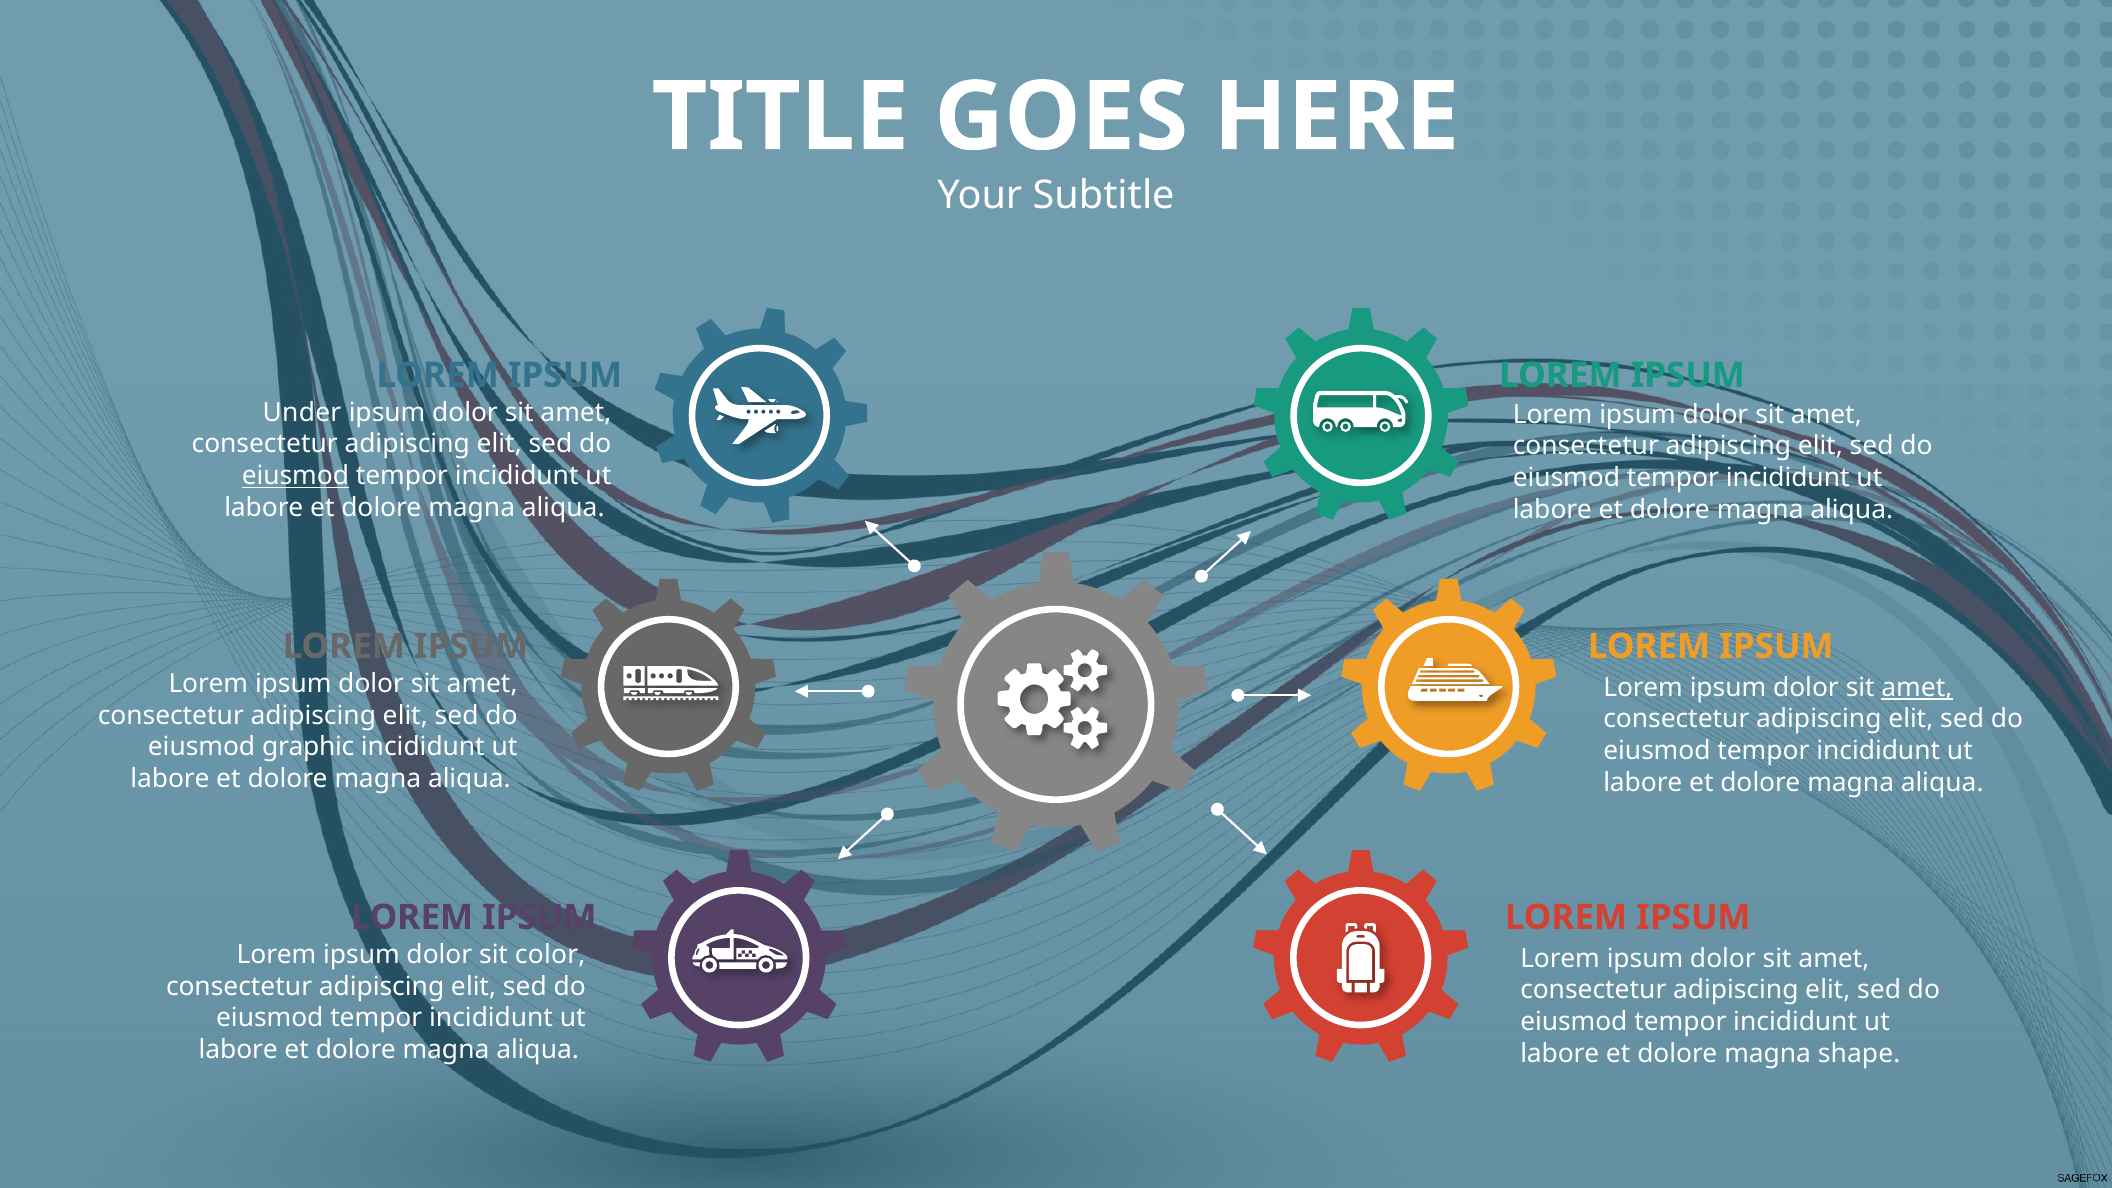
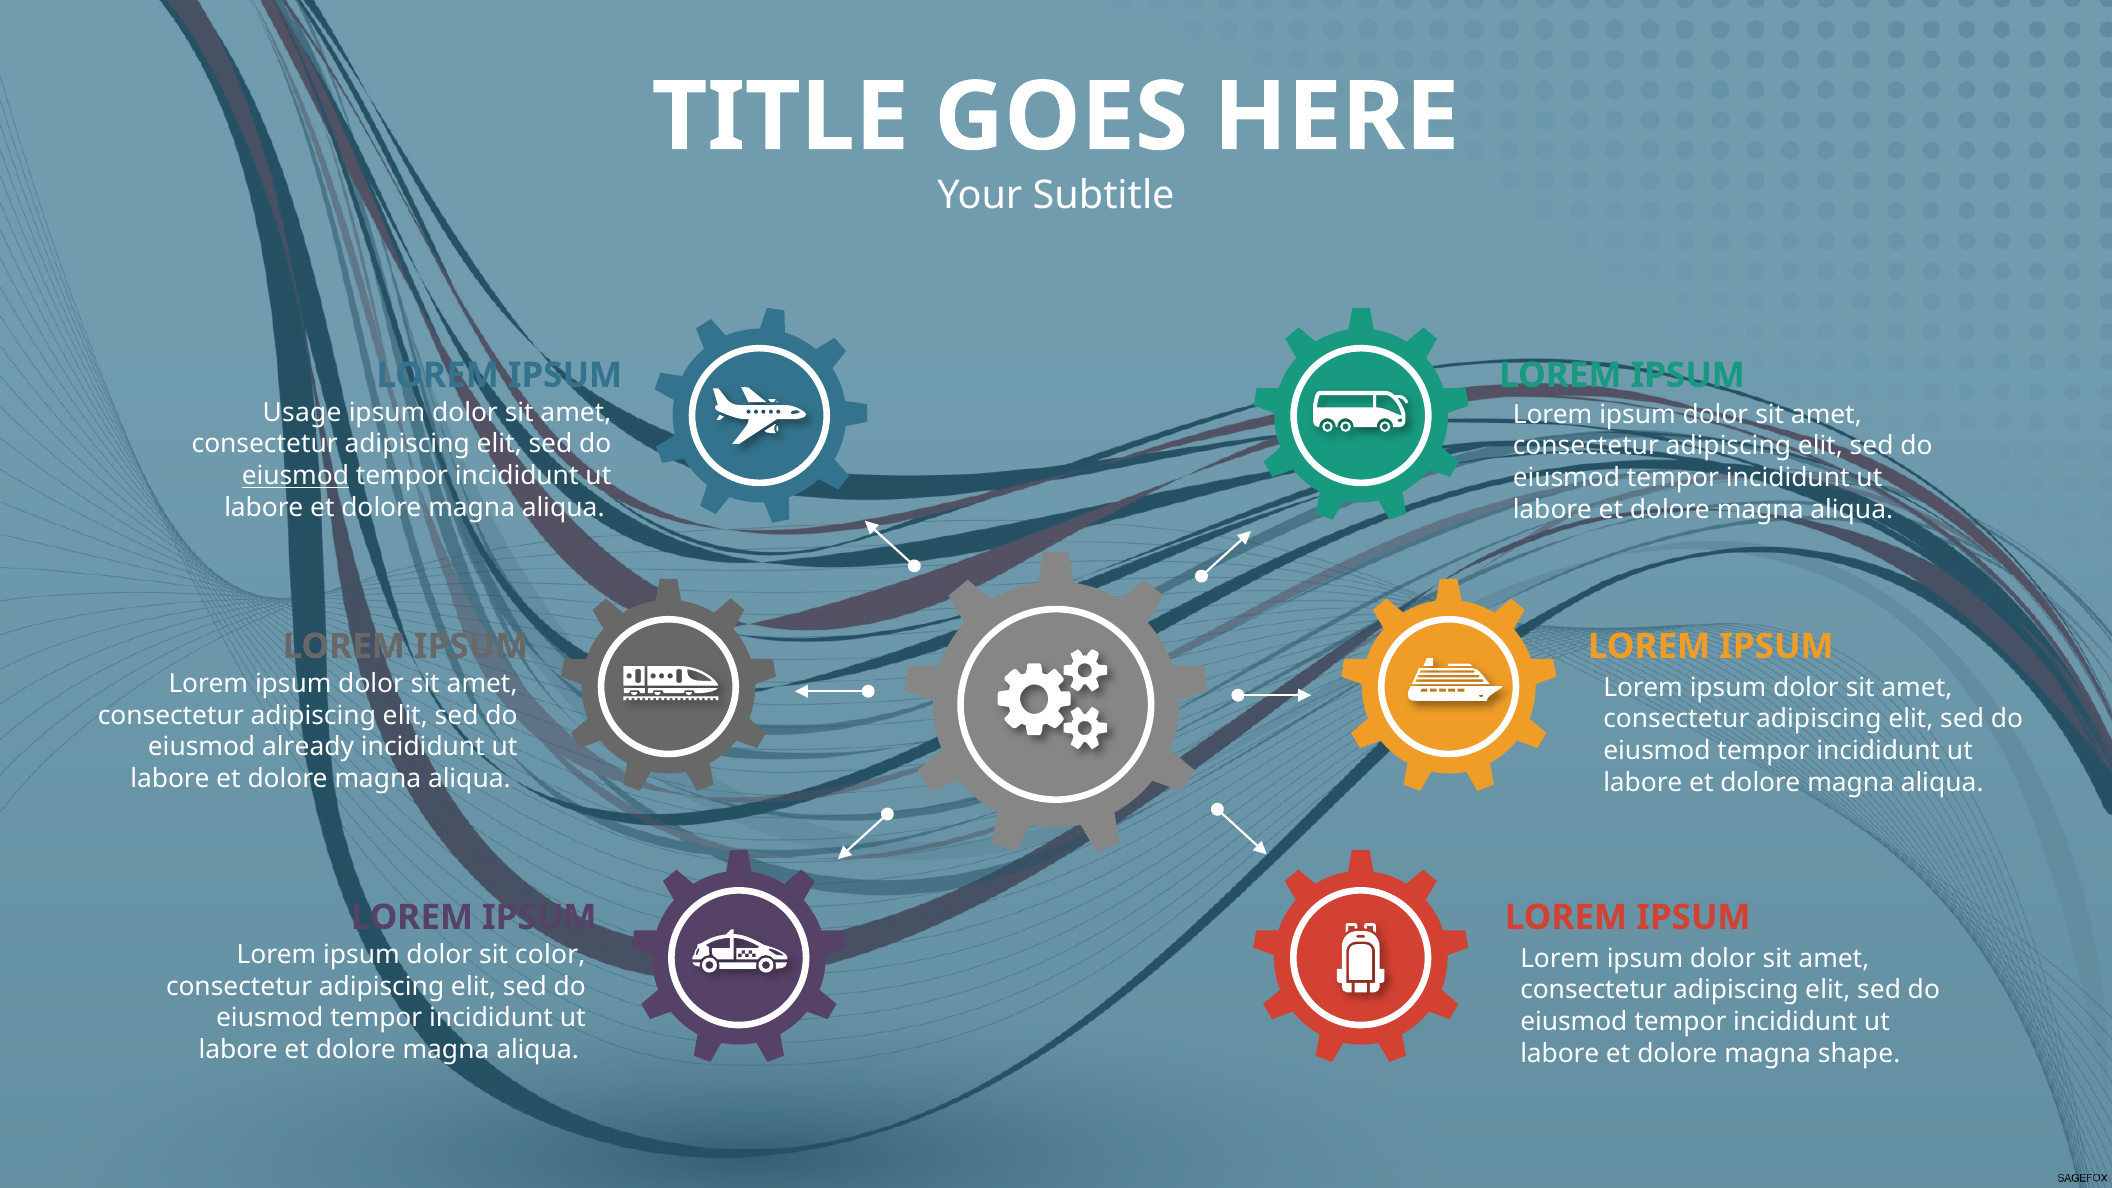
Under: Under -> Usage
amet at (1917, 687) underline: present -> none
graphic: graphic -> already
